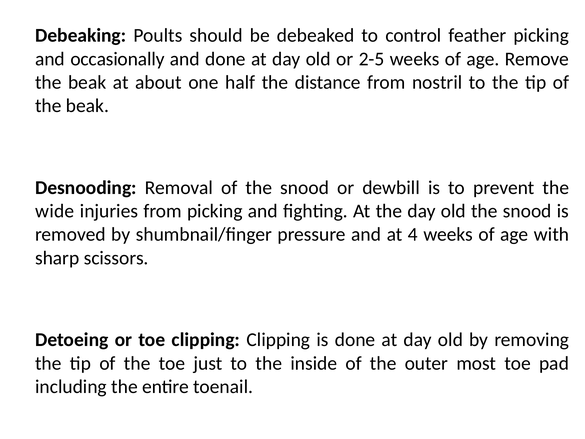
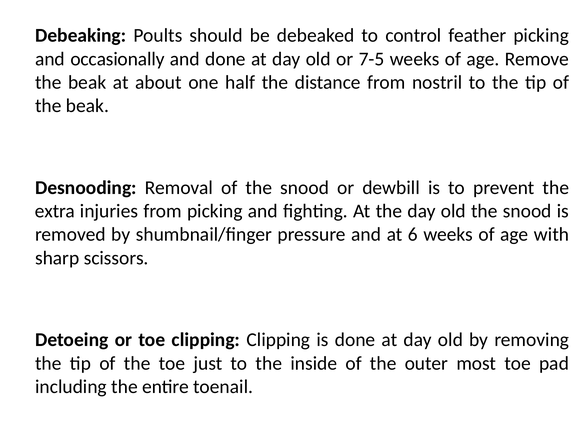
2-5: 2-5 -> 7-5
wide: wide -> extra
4: 4 -> 6
